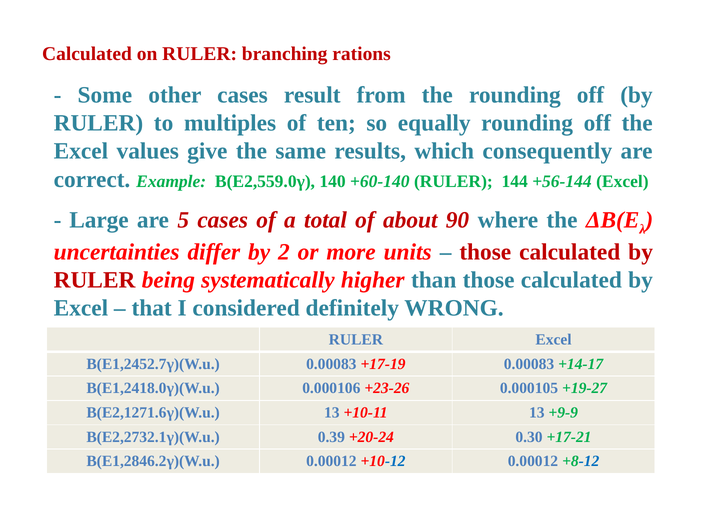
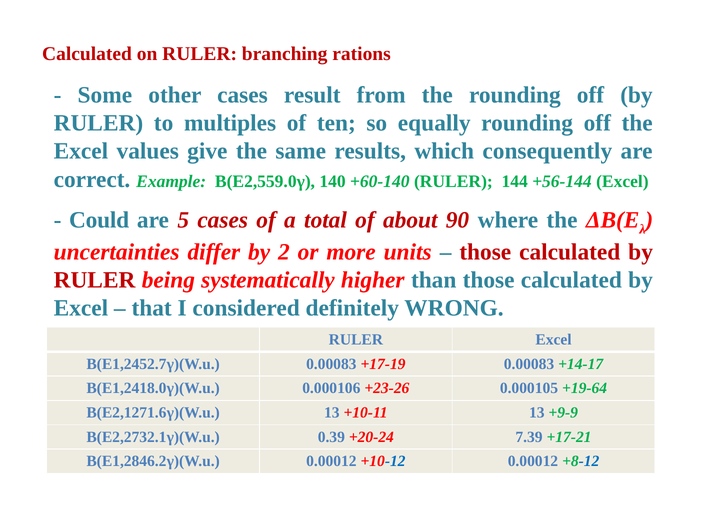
Large: Large -> Could
+19-27: +19-27 -> +19-64
0.30: 0.30 -> 7.39
